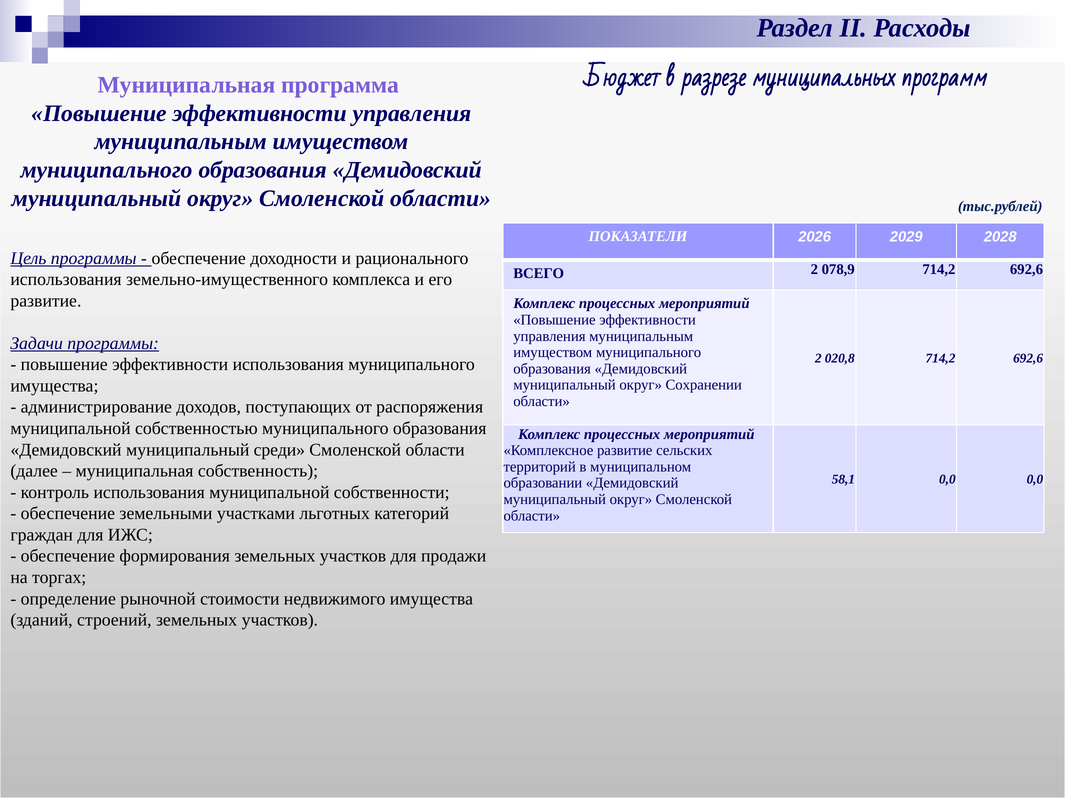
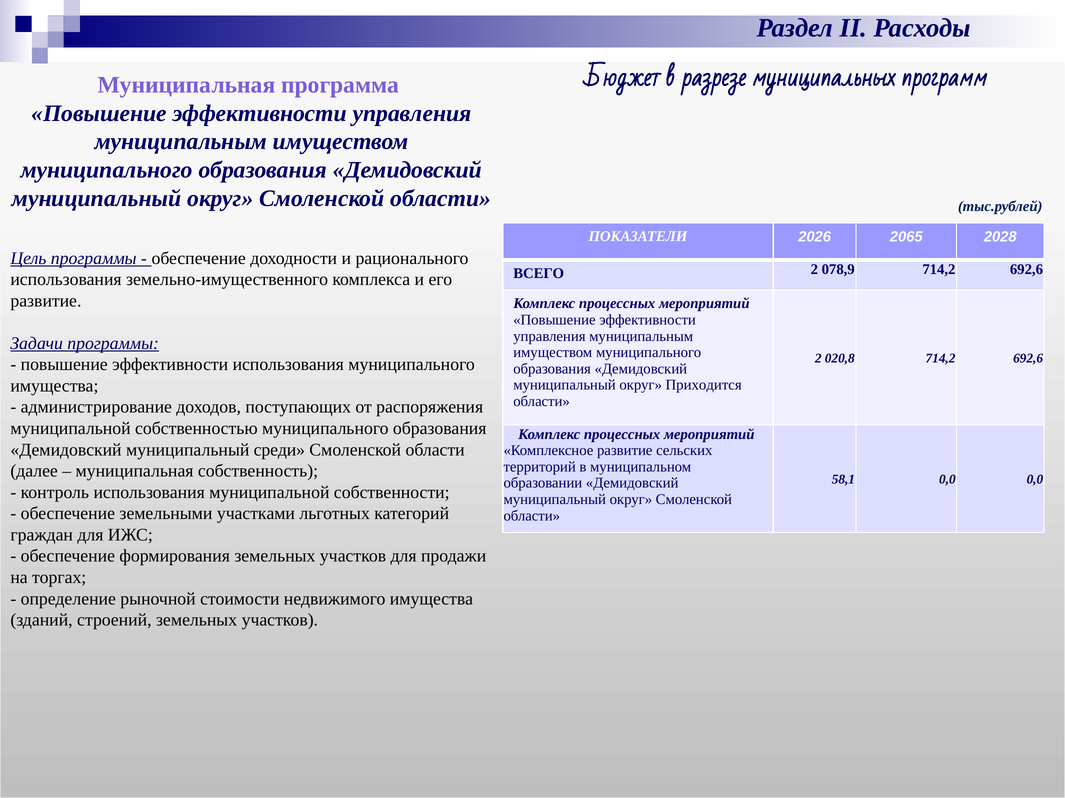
2029: 2029 -> 2065
Сохранении: Сохранении -> Приходится
